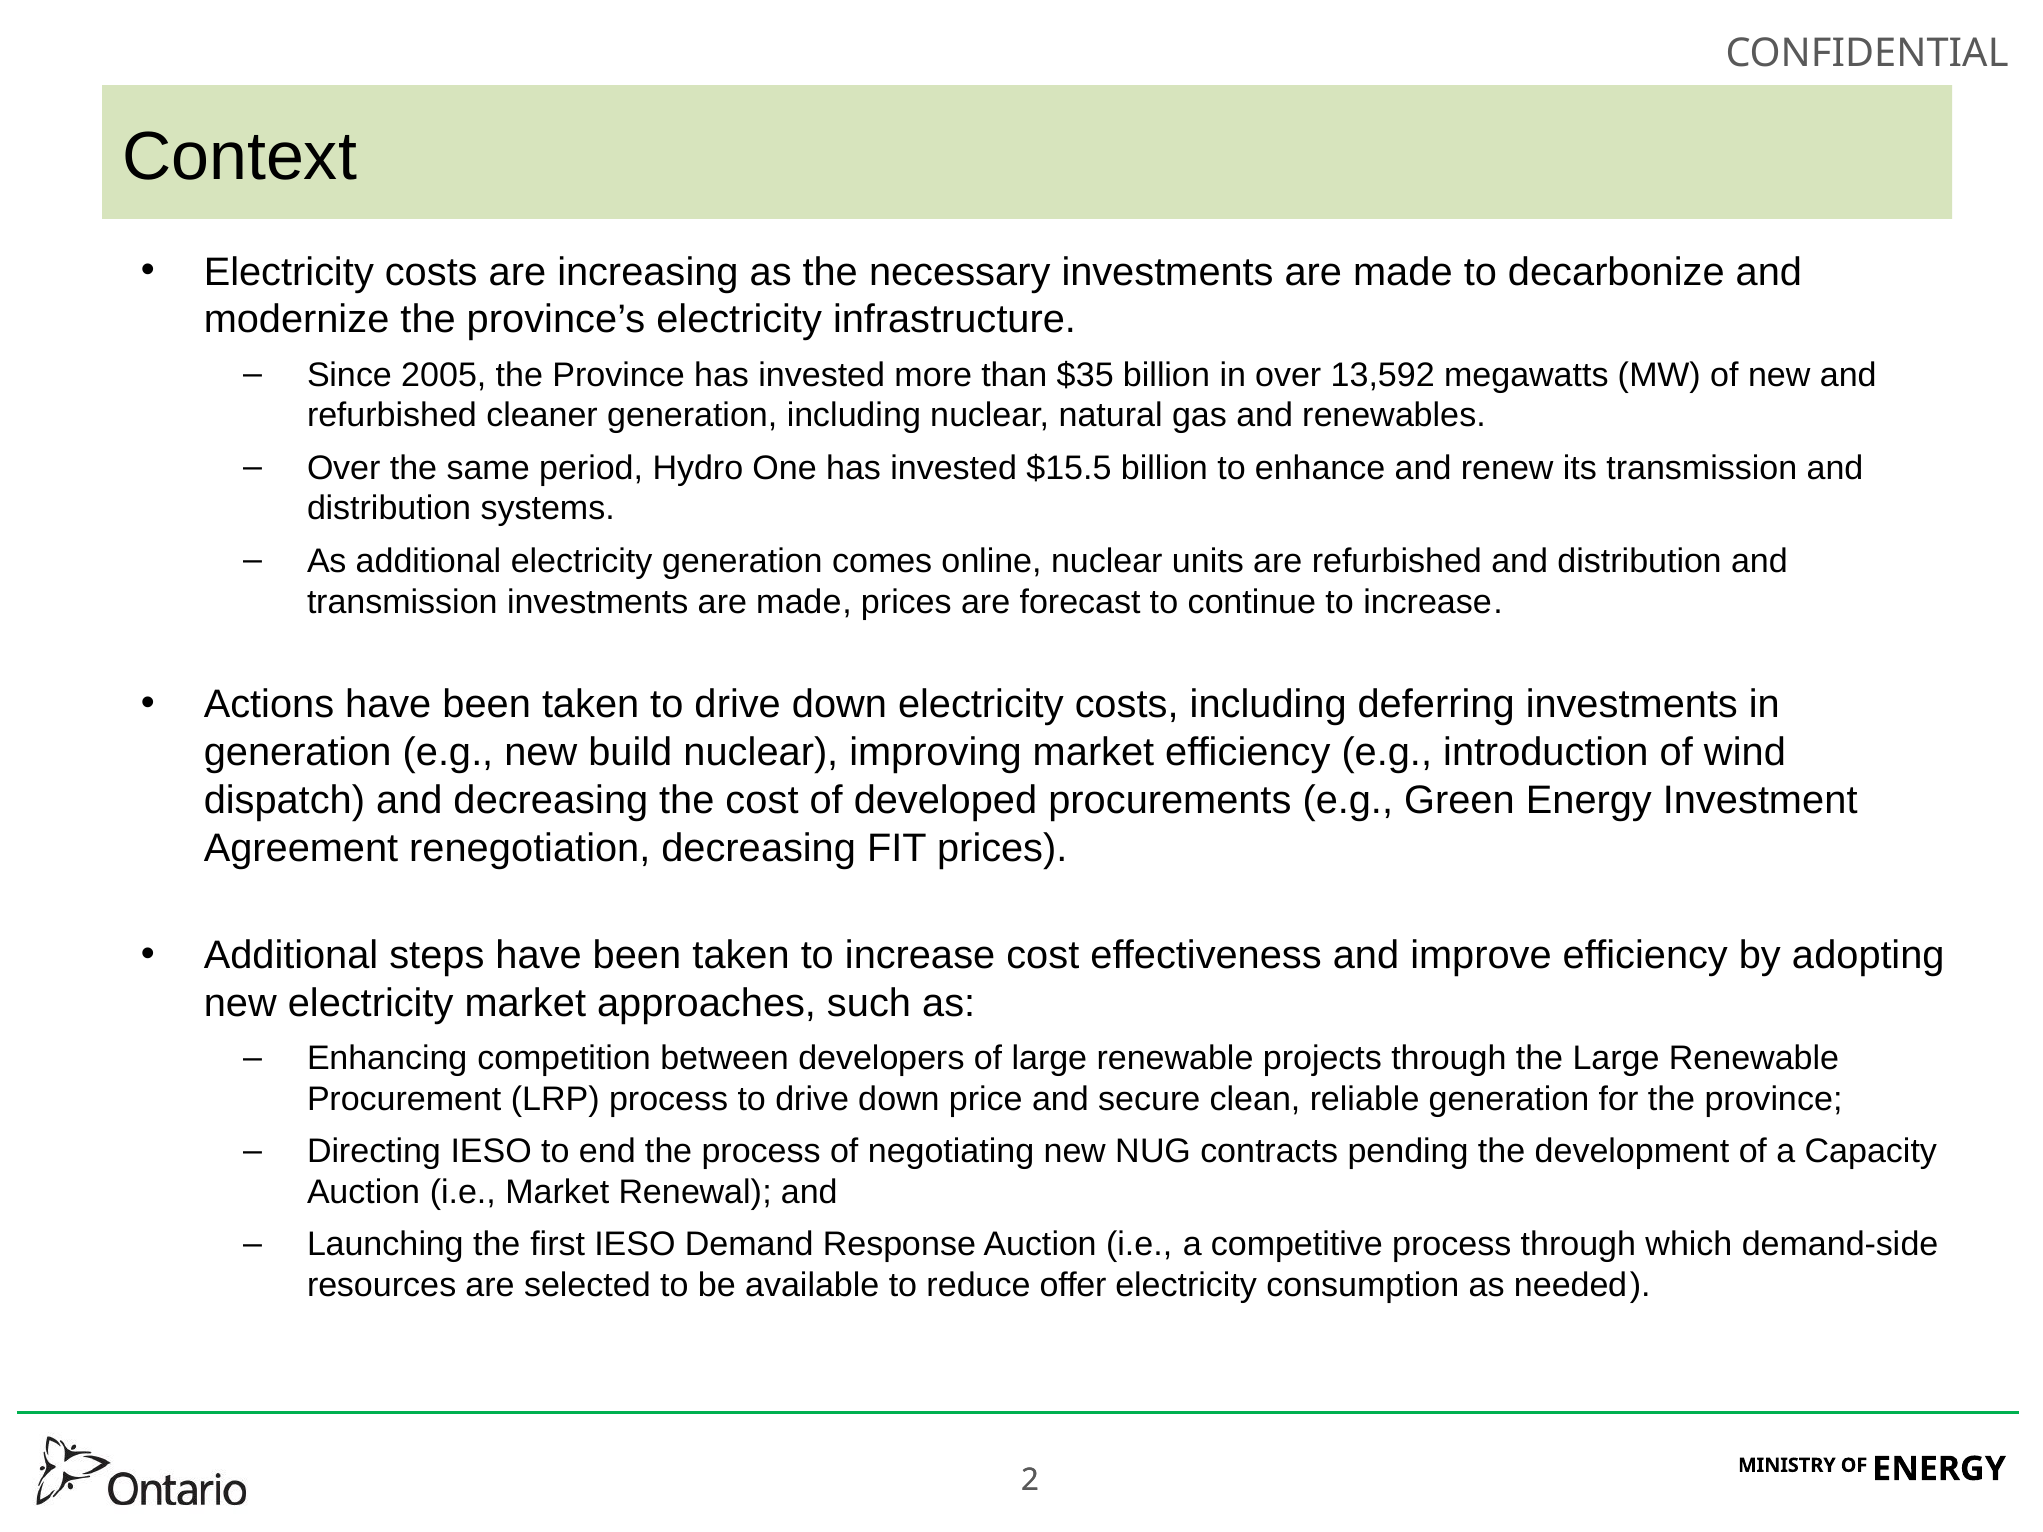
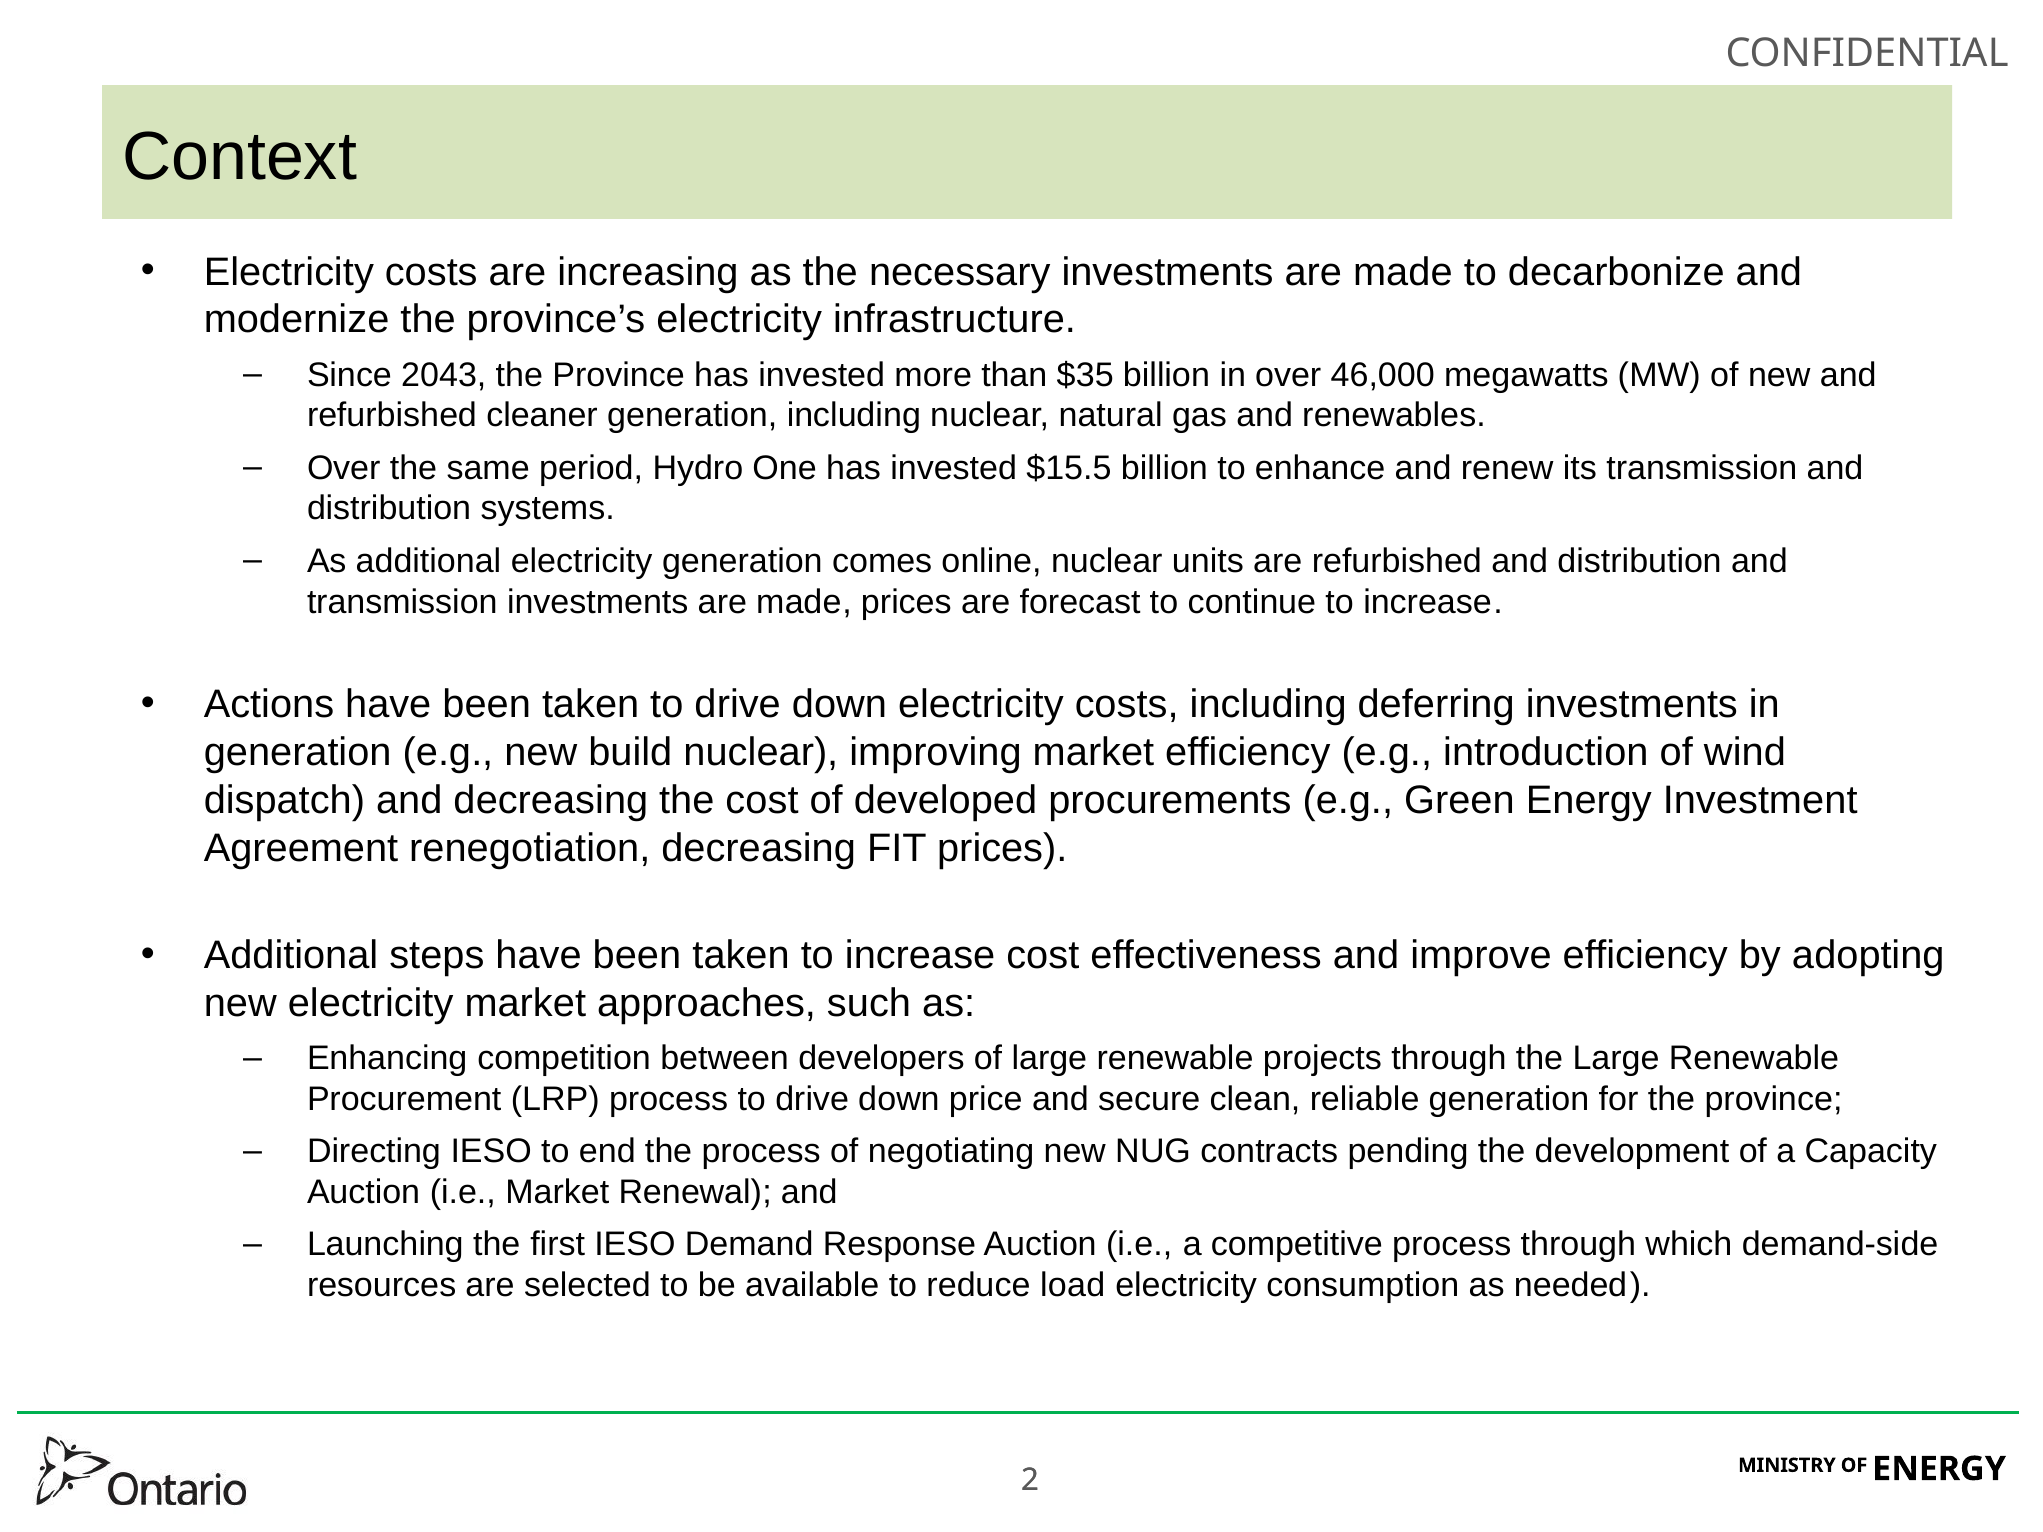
2005: 2005 -> 2043
13,592: 13,592 -> 46,000
offer: offer -> load
